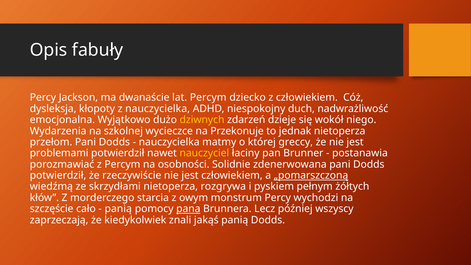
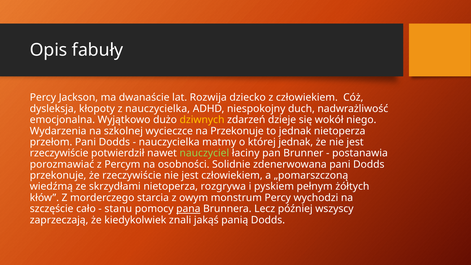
lat Percym: Percym -> Rozwija
której greccy: greccy -> jednak
problemami at (59, 153): problemami -> rzeczywiście
nauczyciel colour: yellow -> light green
potwierdził at (58, 175): potwierdził -> przekonuje
„pomarszczoną underline: present -> none
panią at (118, 209): panią -> stanu
